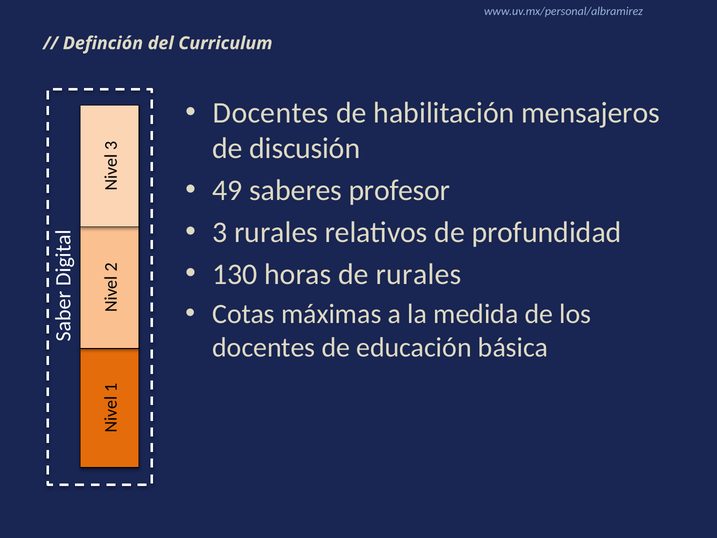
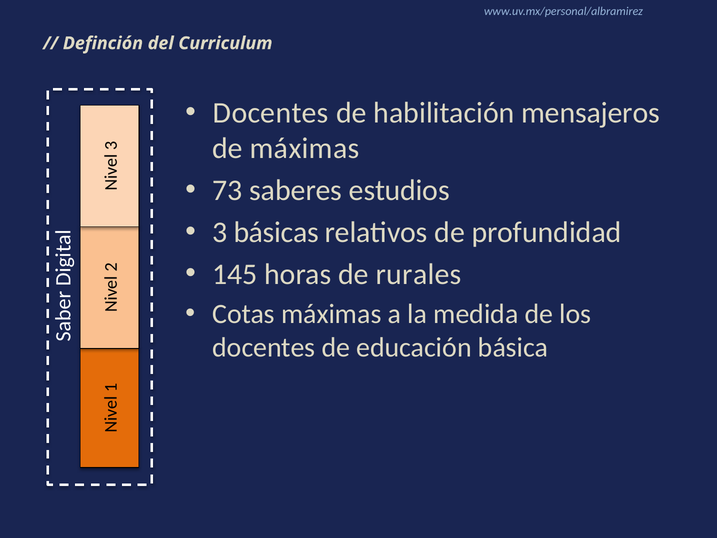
de discusión: discusión -> máximas
49: 49 -> 73
profesor: profesor -> estudios
3 rurales: rurales -> básicas
130: 130 -> 145
